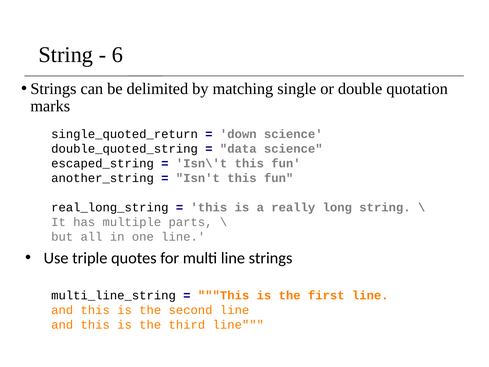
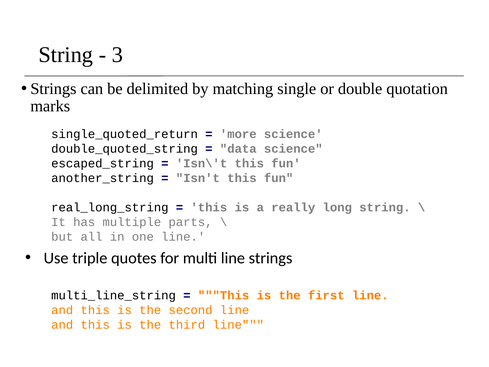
6: 6 -> 3
down: down -> more
